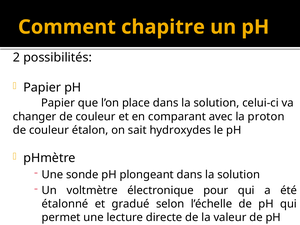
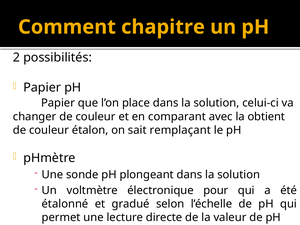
proton: proton -> obtient
hydroxydes: hydroxydes -> remplaçant
